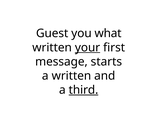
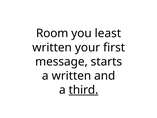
Guest: Guest -> Room
what: what -> least
your underline: present -> none
